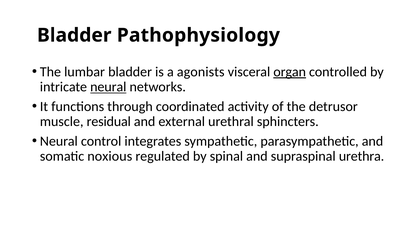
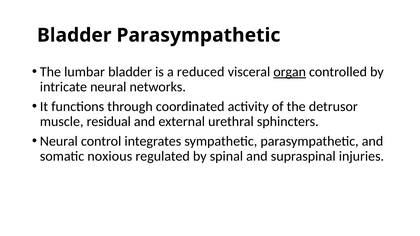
Bladder Pathophysiology: Pathophysiology -> Parasympathetic
agonists: agonists -> reduced
neural at (108, 87) underline: present -> none
urethra: urethra -> injuries
